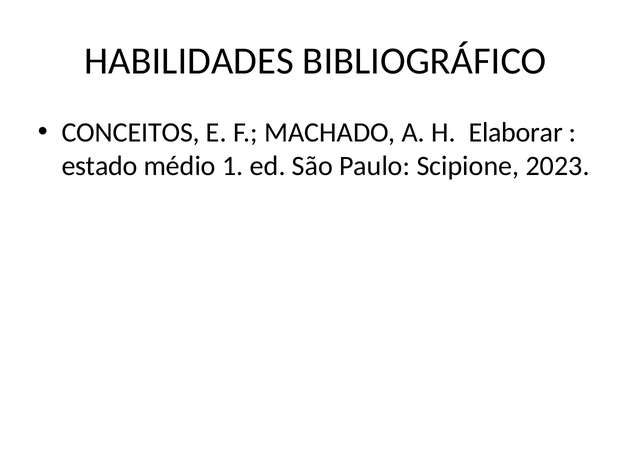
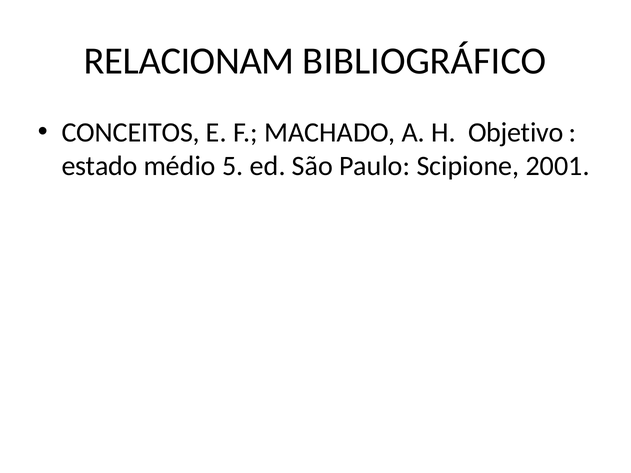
HABILIDADES: HABILIDADES -> RELACIONAM
Elaborar: Elaborar -> Objetivo
1: 1 -> 5
2023: 2023 -> 2001
